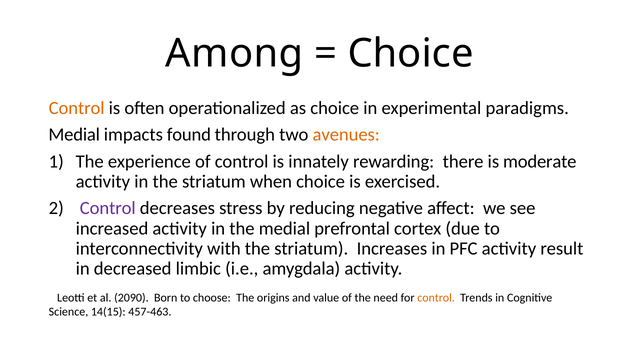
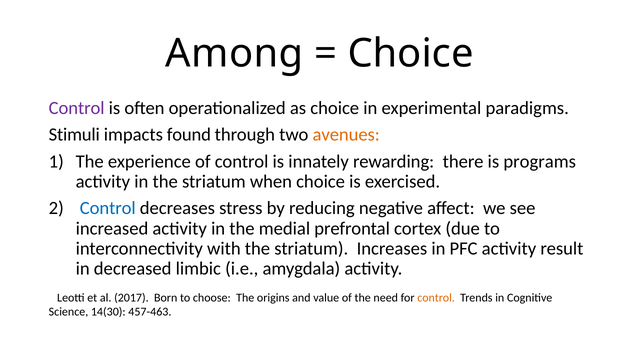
Control at (77, 108) colour: orange -> purple
Medial at (74, 135): Medial -> Stimuli
moderate: moderate -> programs
Control at (108, 209) colour: purple -> blue
2090: 2090 -> 2017
14(15: 14(15 -> 14(30
